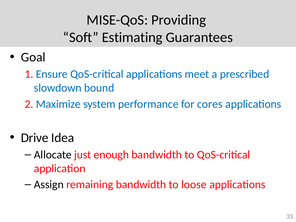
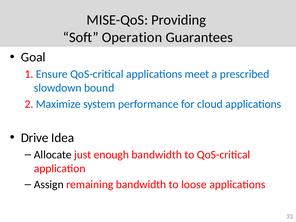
Estimating: Estimating -> Operation
cores: cores -> cloud
